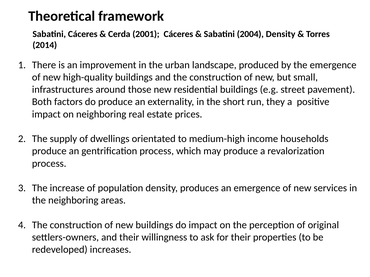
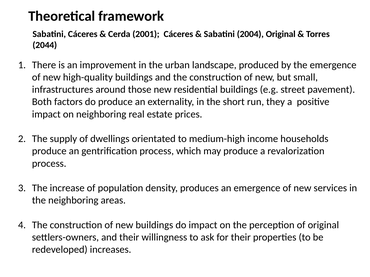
2004 Density: Density -> Original
2014: 2014 -> 2044
